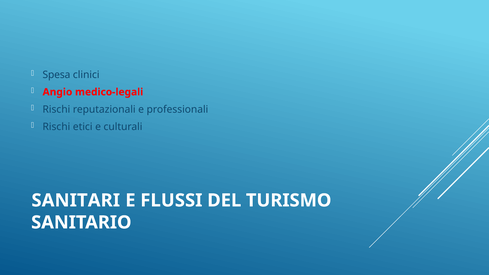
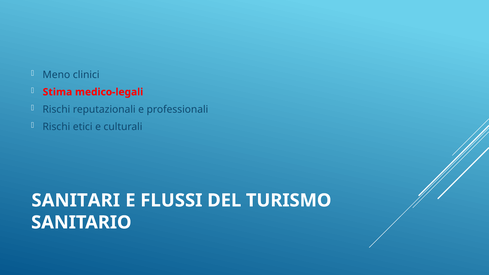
Spesa: Spesa -> Meno
Angio: Angio -> Stima
